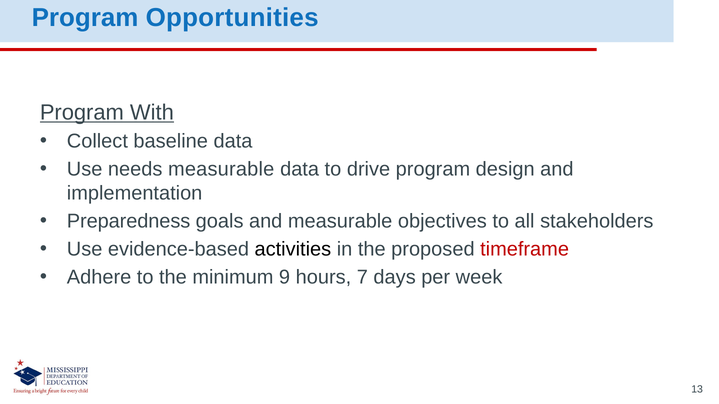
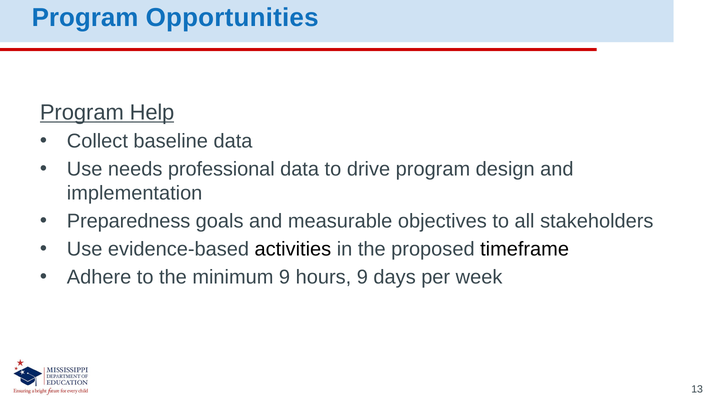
With: With -> Help
needs measurable: measurable -> professional
timeframe colour: red -> black
hours 7: 7 -> 9
